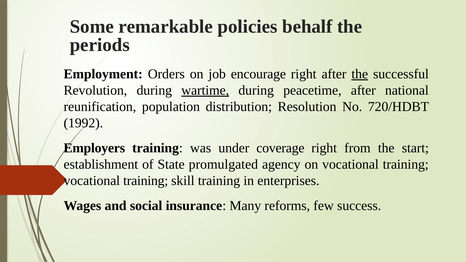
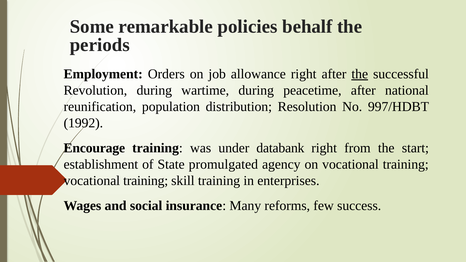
encourage: encourage -> allowance
wartime underline: present -> none
720/HDBT: 720/HDBT -> 997/HDBT
Employers: Employers -> Encourage
coverage: coverage -> databank
